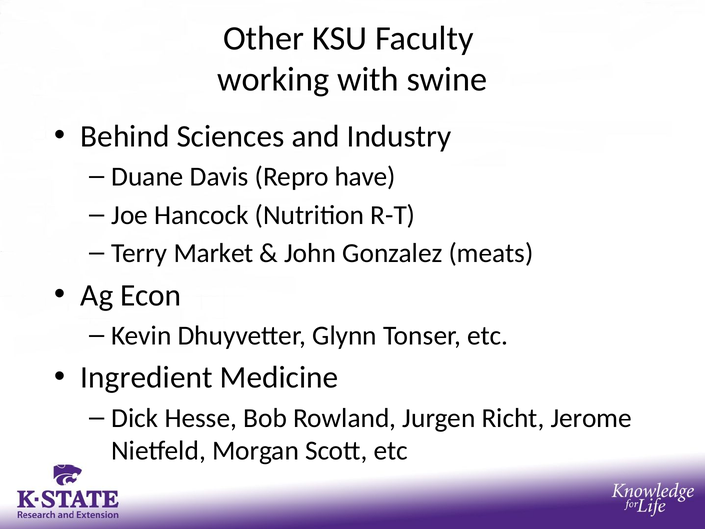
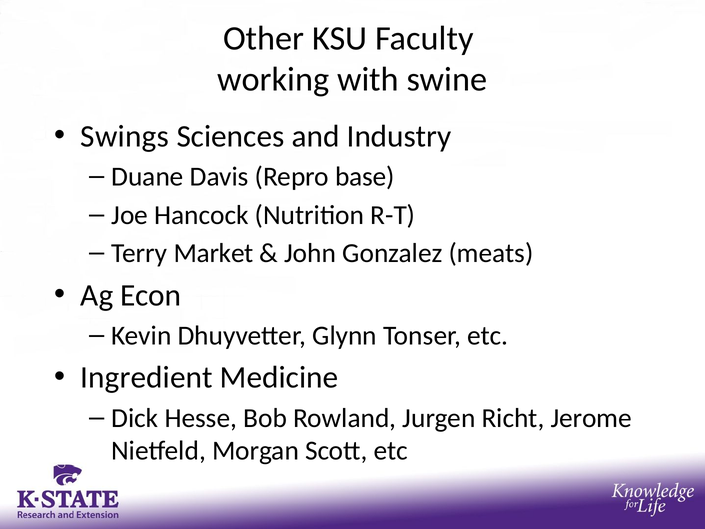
Behind: Behind -> Swings
have: have -> base
